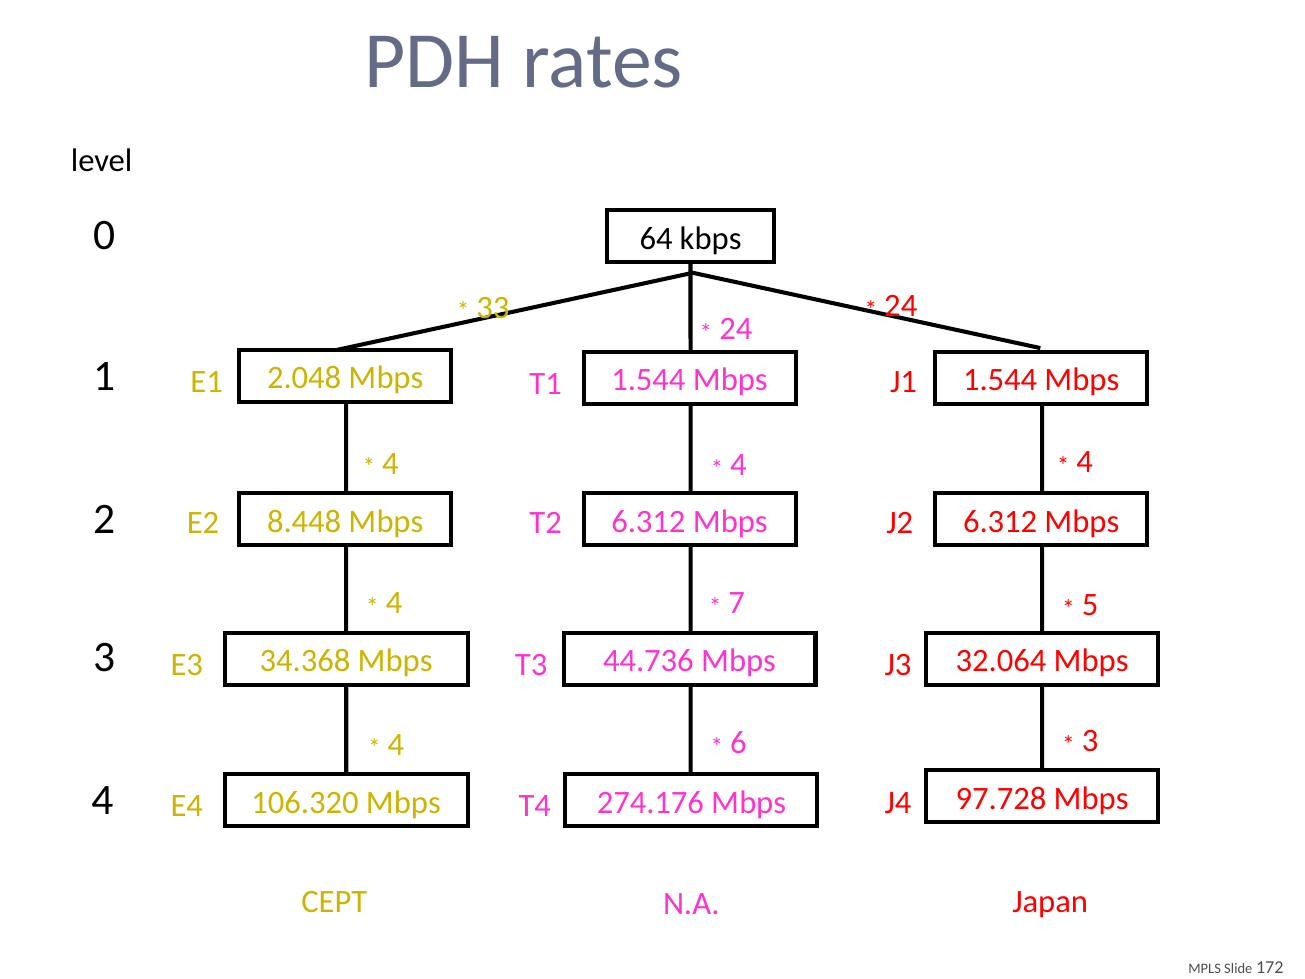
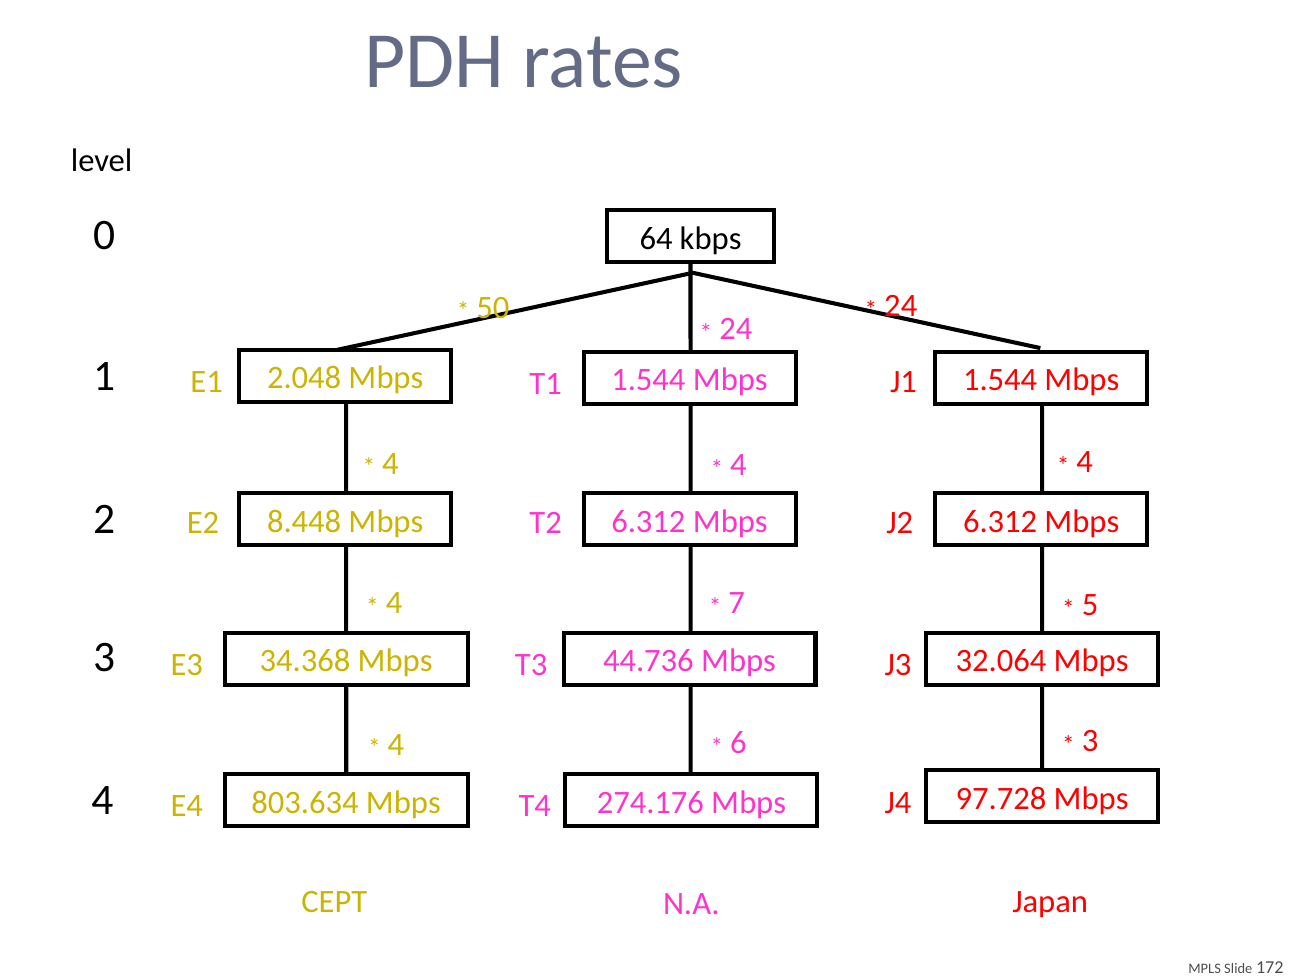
33: 33 -> 50
106.320: 106.320 -> 803.634
